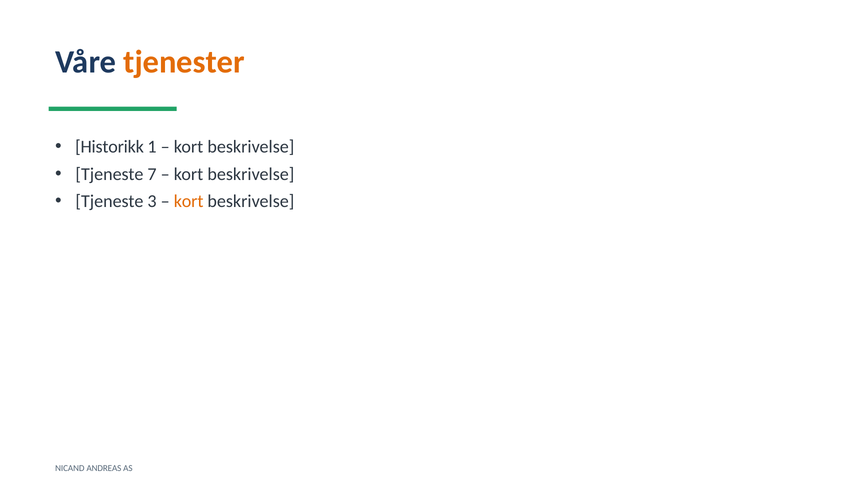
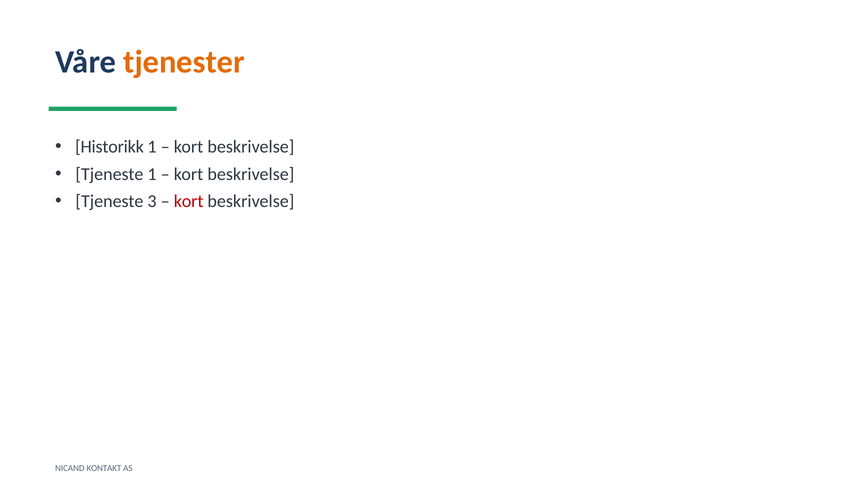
Tjeneste 7: 7 -> 1
kort at (189, 201) colour: orange -> red
ANDREAS: ANDREAS -> KONTAKT
